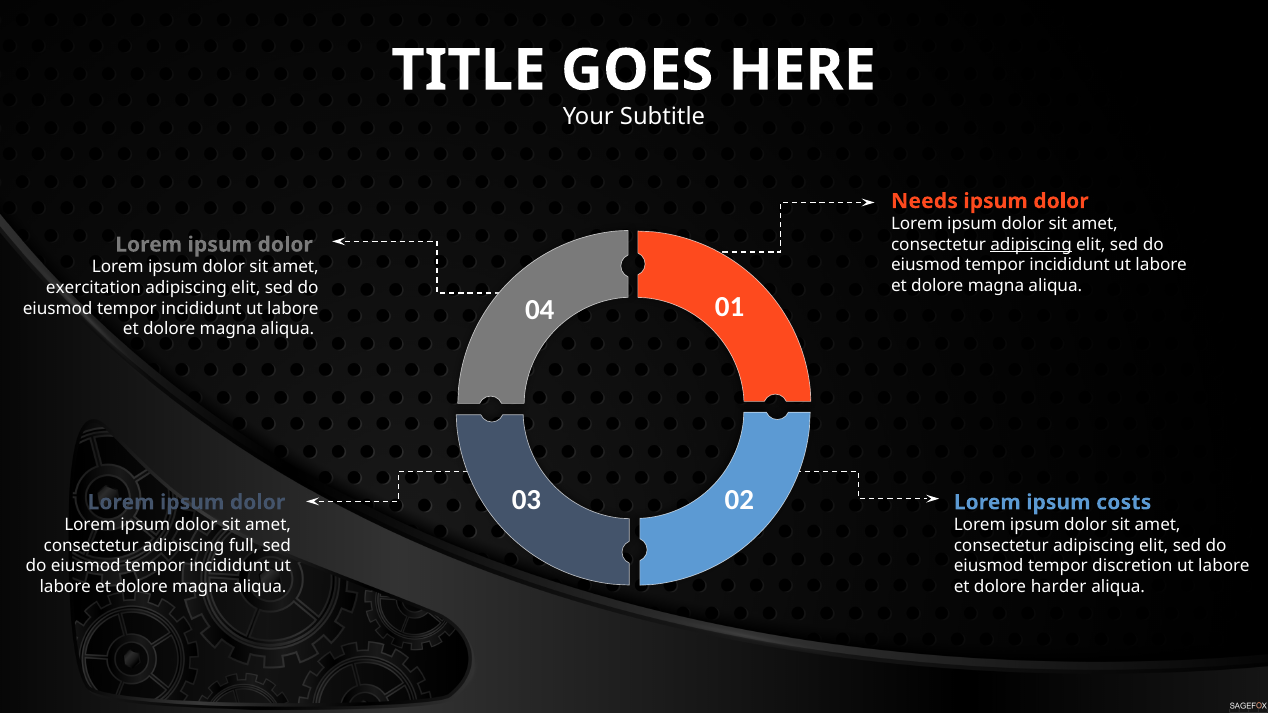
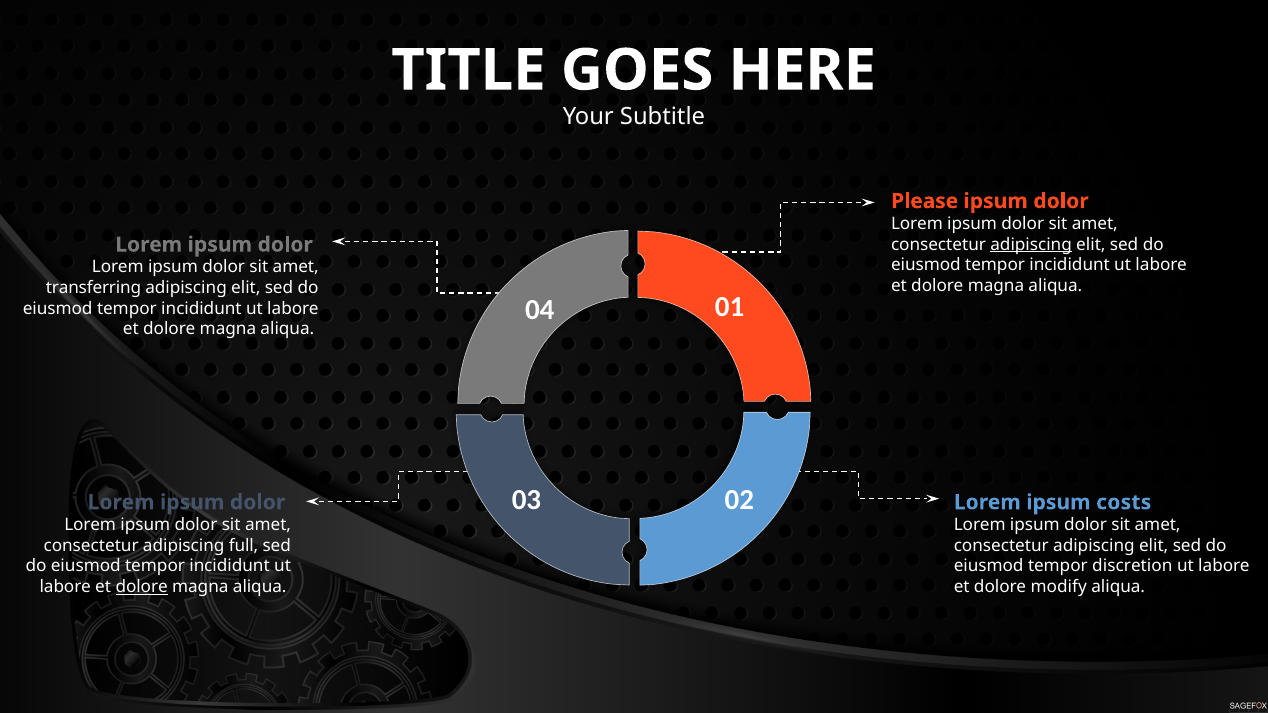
Needs: Needs -> Please
exercitation: exercitation -> transferring
dolore at (142, 587) underline: none -> present
harder: harder -> modify
